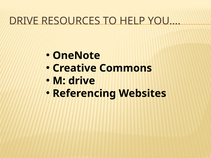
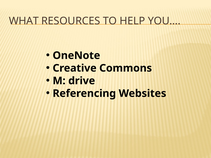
DRIVE at (24, 21): DRIVE -> WHAT
